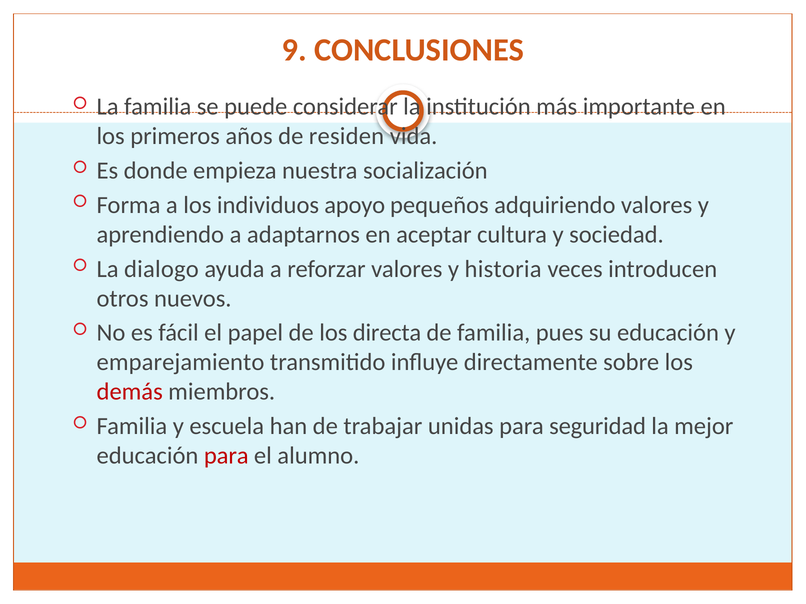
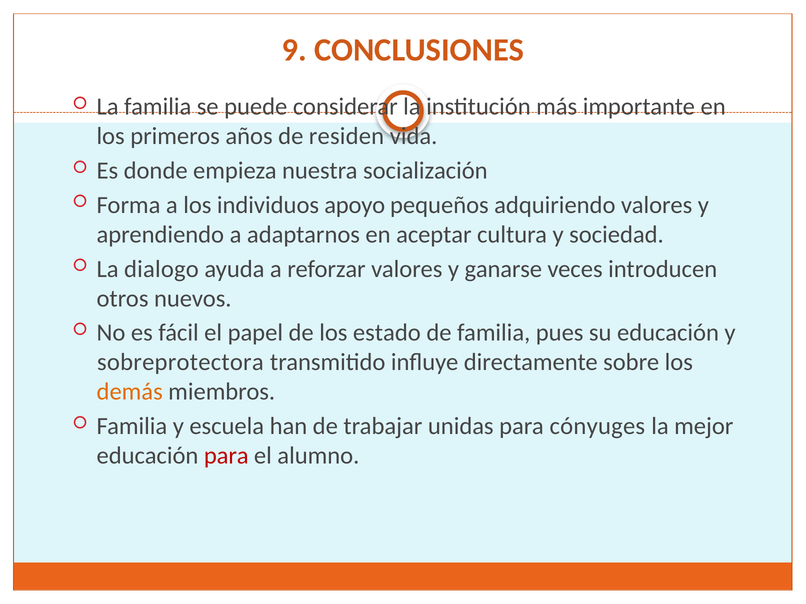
historia: historia -> ganarse
directa: directa -> estado
emparejamiento: emparejamiento -> sobreprotectora
demás colour: red -> orange
seguridad: seguridad -> cónyuges
